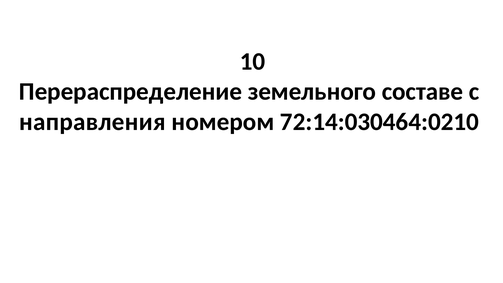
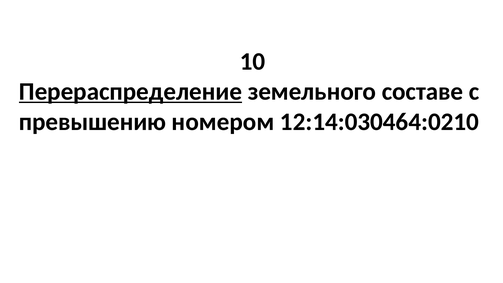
Перераспределение underline: none -> present
направления: направления -> превышению
72:14:030464:0210: 72:14:030464:0210 -> 12:14:030464:0210
